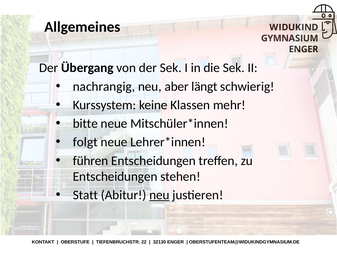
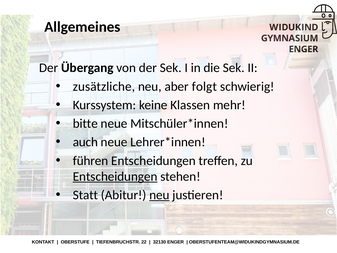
nachrangig: nachrangig -> zusätzliche
längt: längt -> folgt
folgt: folgt -> auch
Entscheidungen at (115, 176) underline: none -> present
